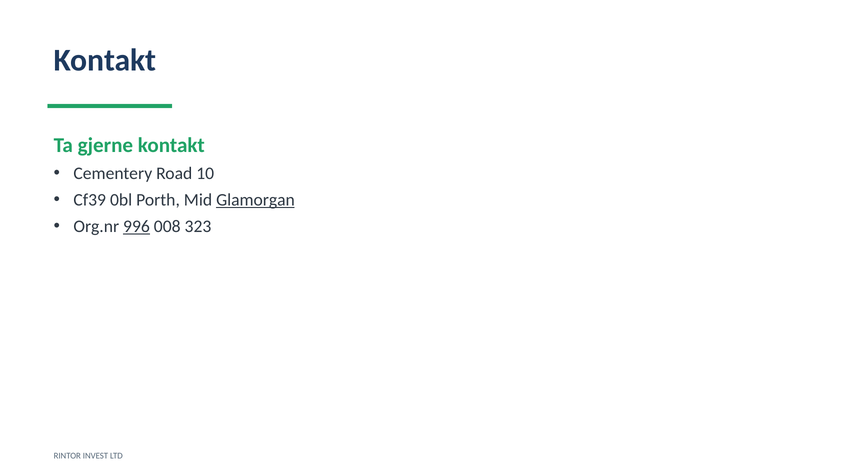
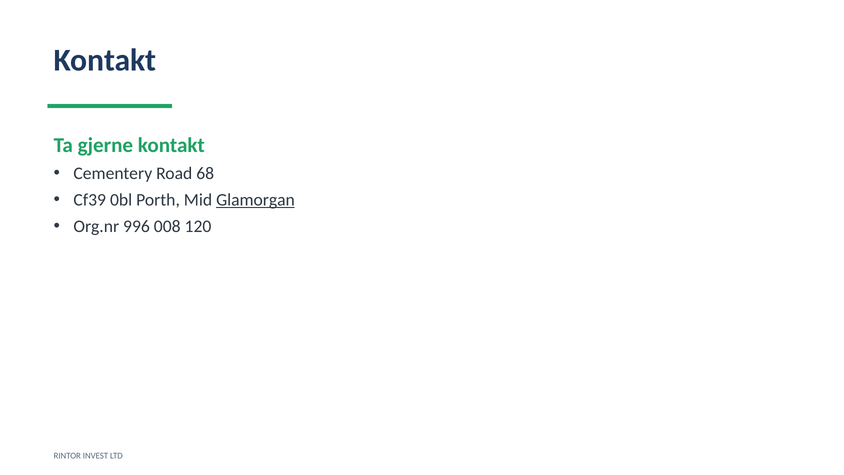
10: 10 -> 68
996 underline: present -> none
323: 323 -> 120
